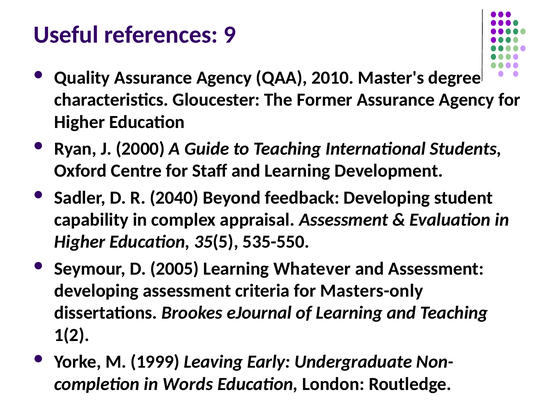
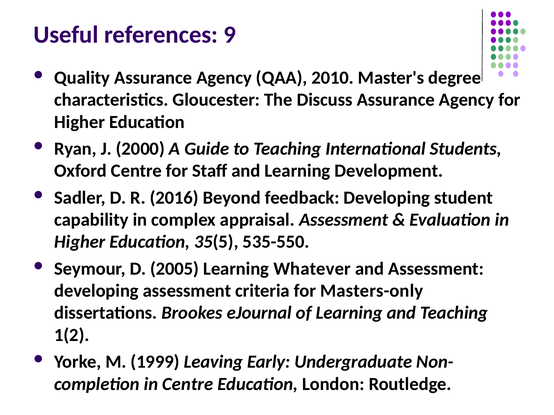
Former: Former -> Discuss
2040: 2040 -> 2016
in Words: Words -> Centre
